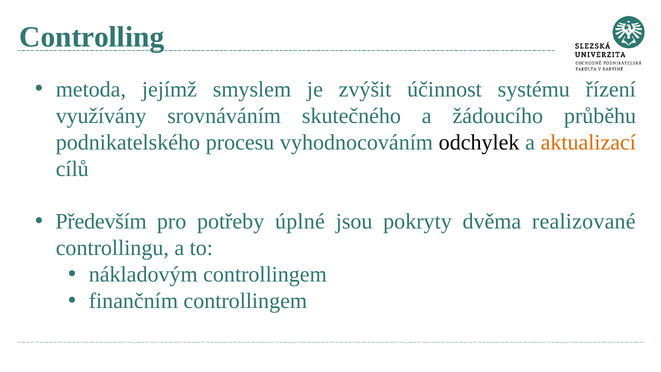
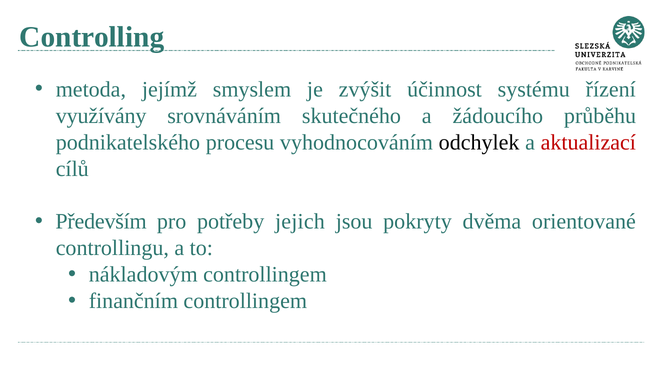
aktualizací colour: orange -> red
úplné: úplné -> jejich
realizované: realizované -> orientované
